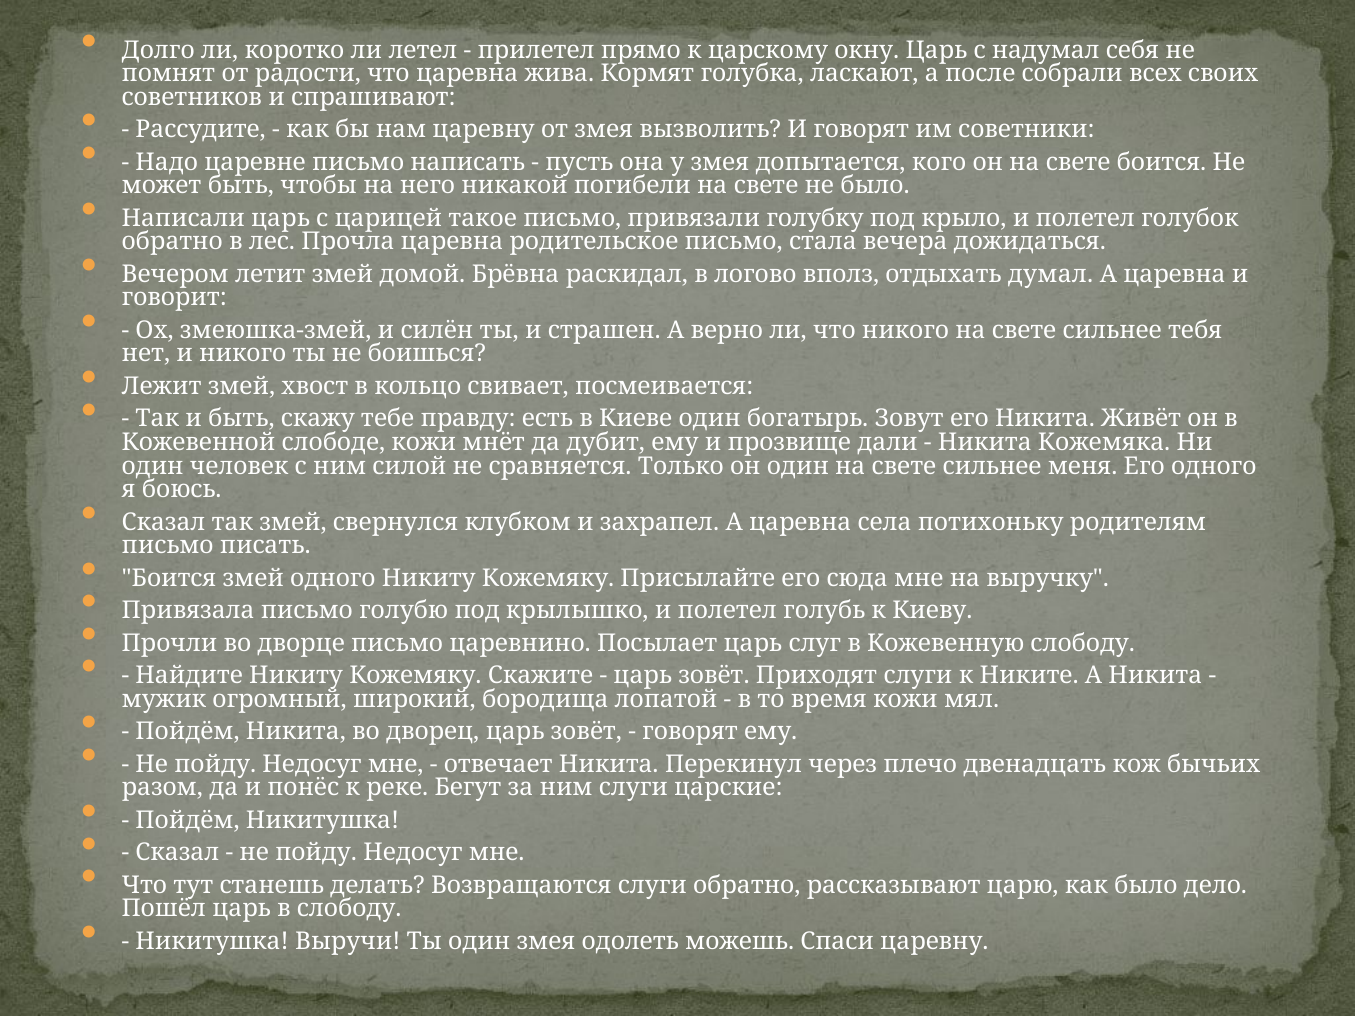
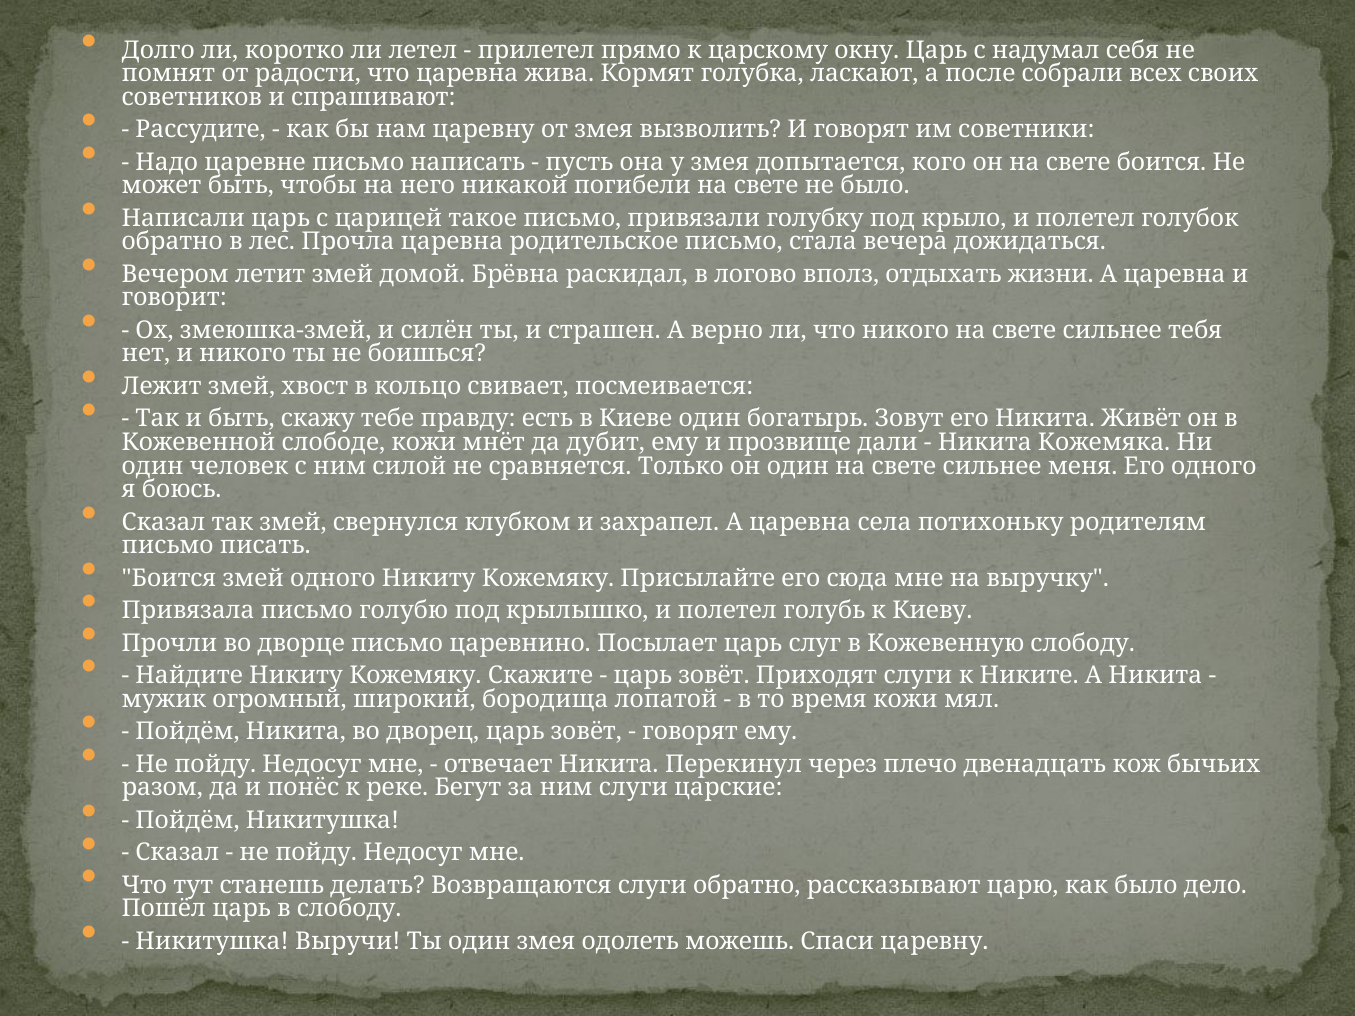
думал: думал -> жизни
